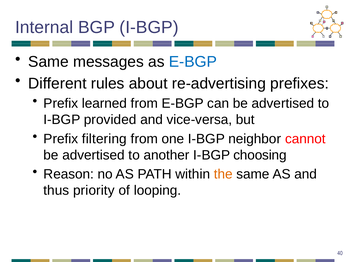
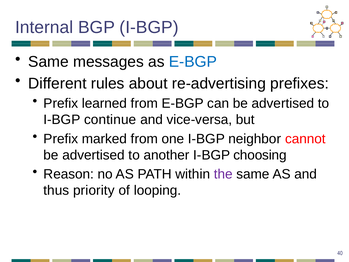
provided: provided -> continue
filtering: filtering -> marked
the colour: orange -> purple
